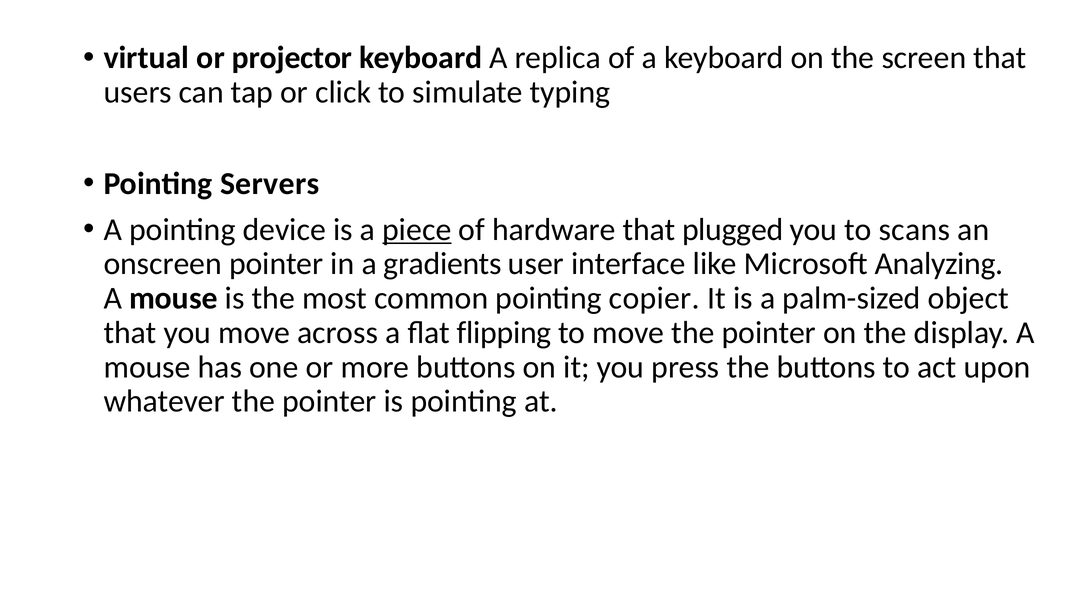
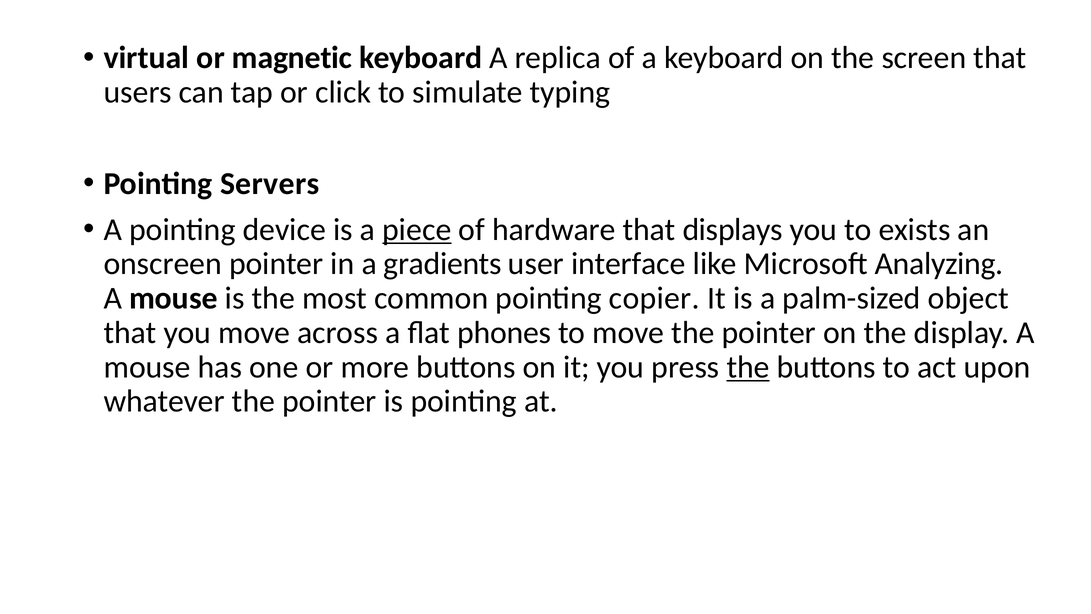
projector: projector -> magnetic
plugged: plugged -> displays
scans: scans -> exists
flipping: flipping -> phones
the at (748, 367) underline: none -> present
